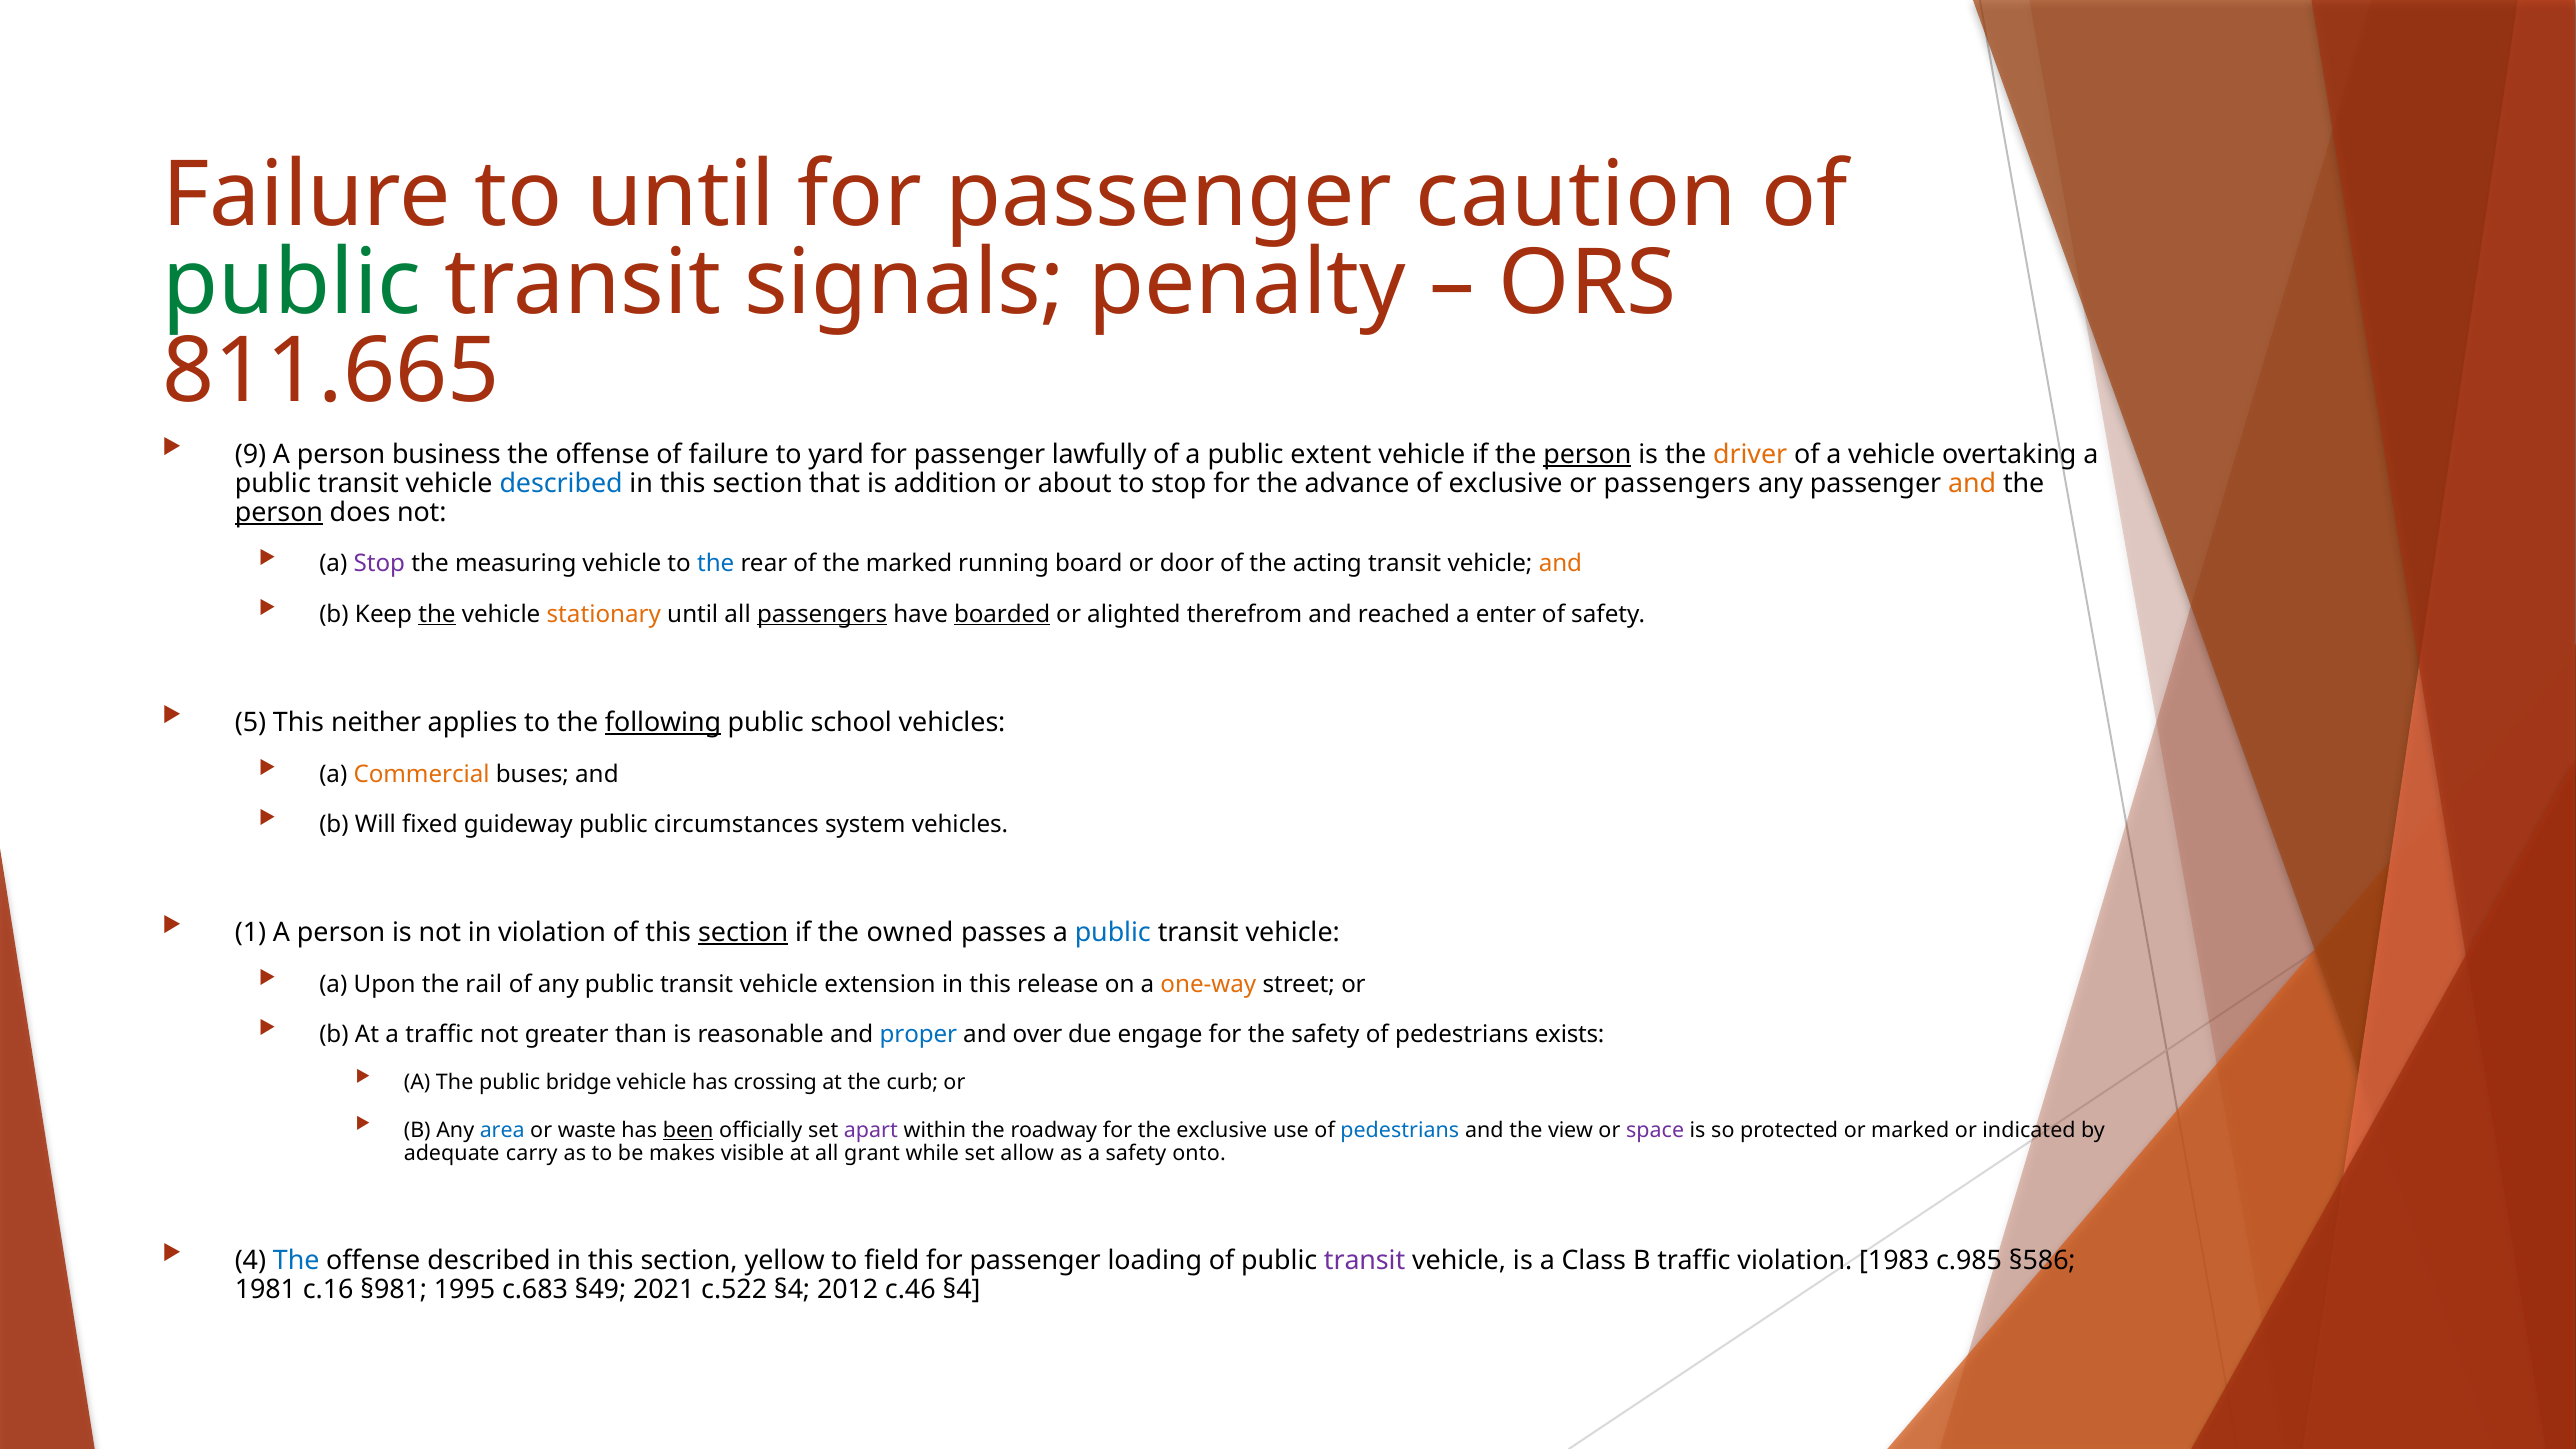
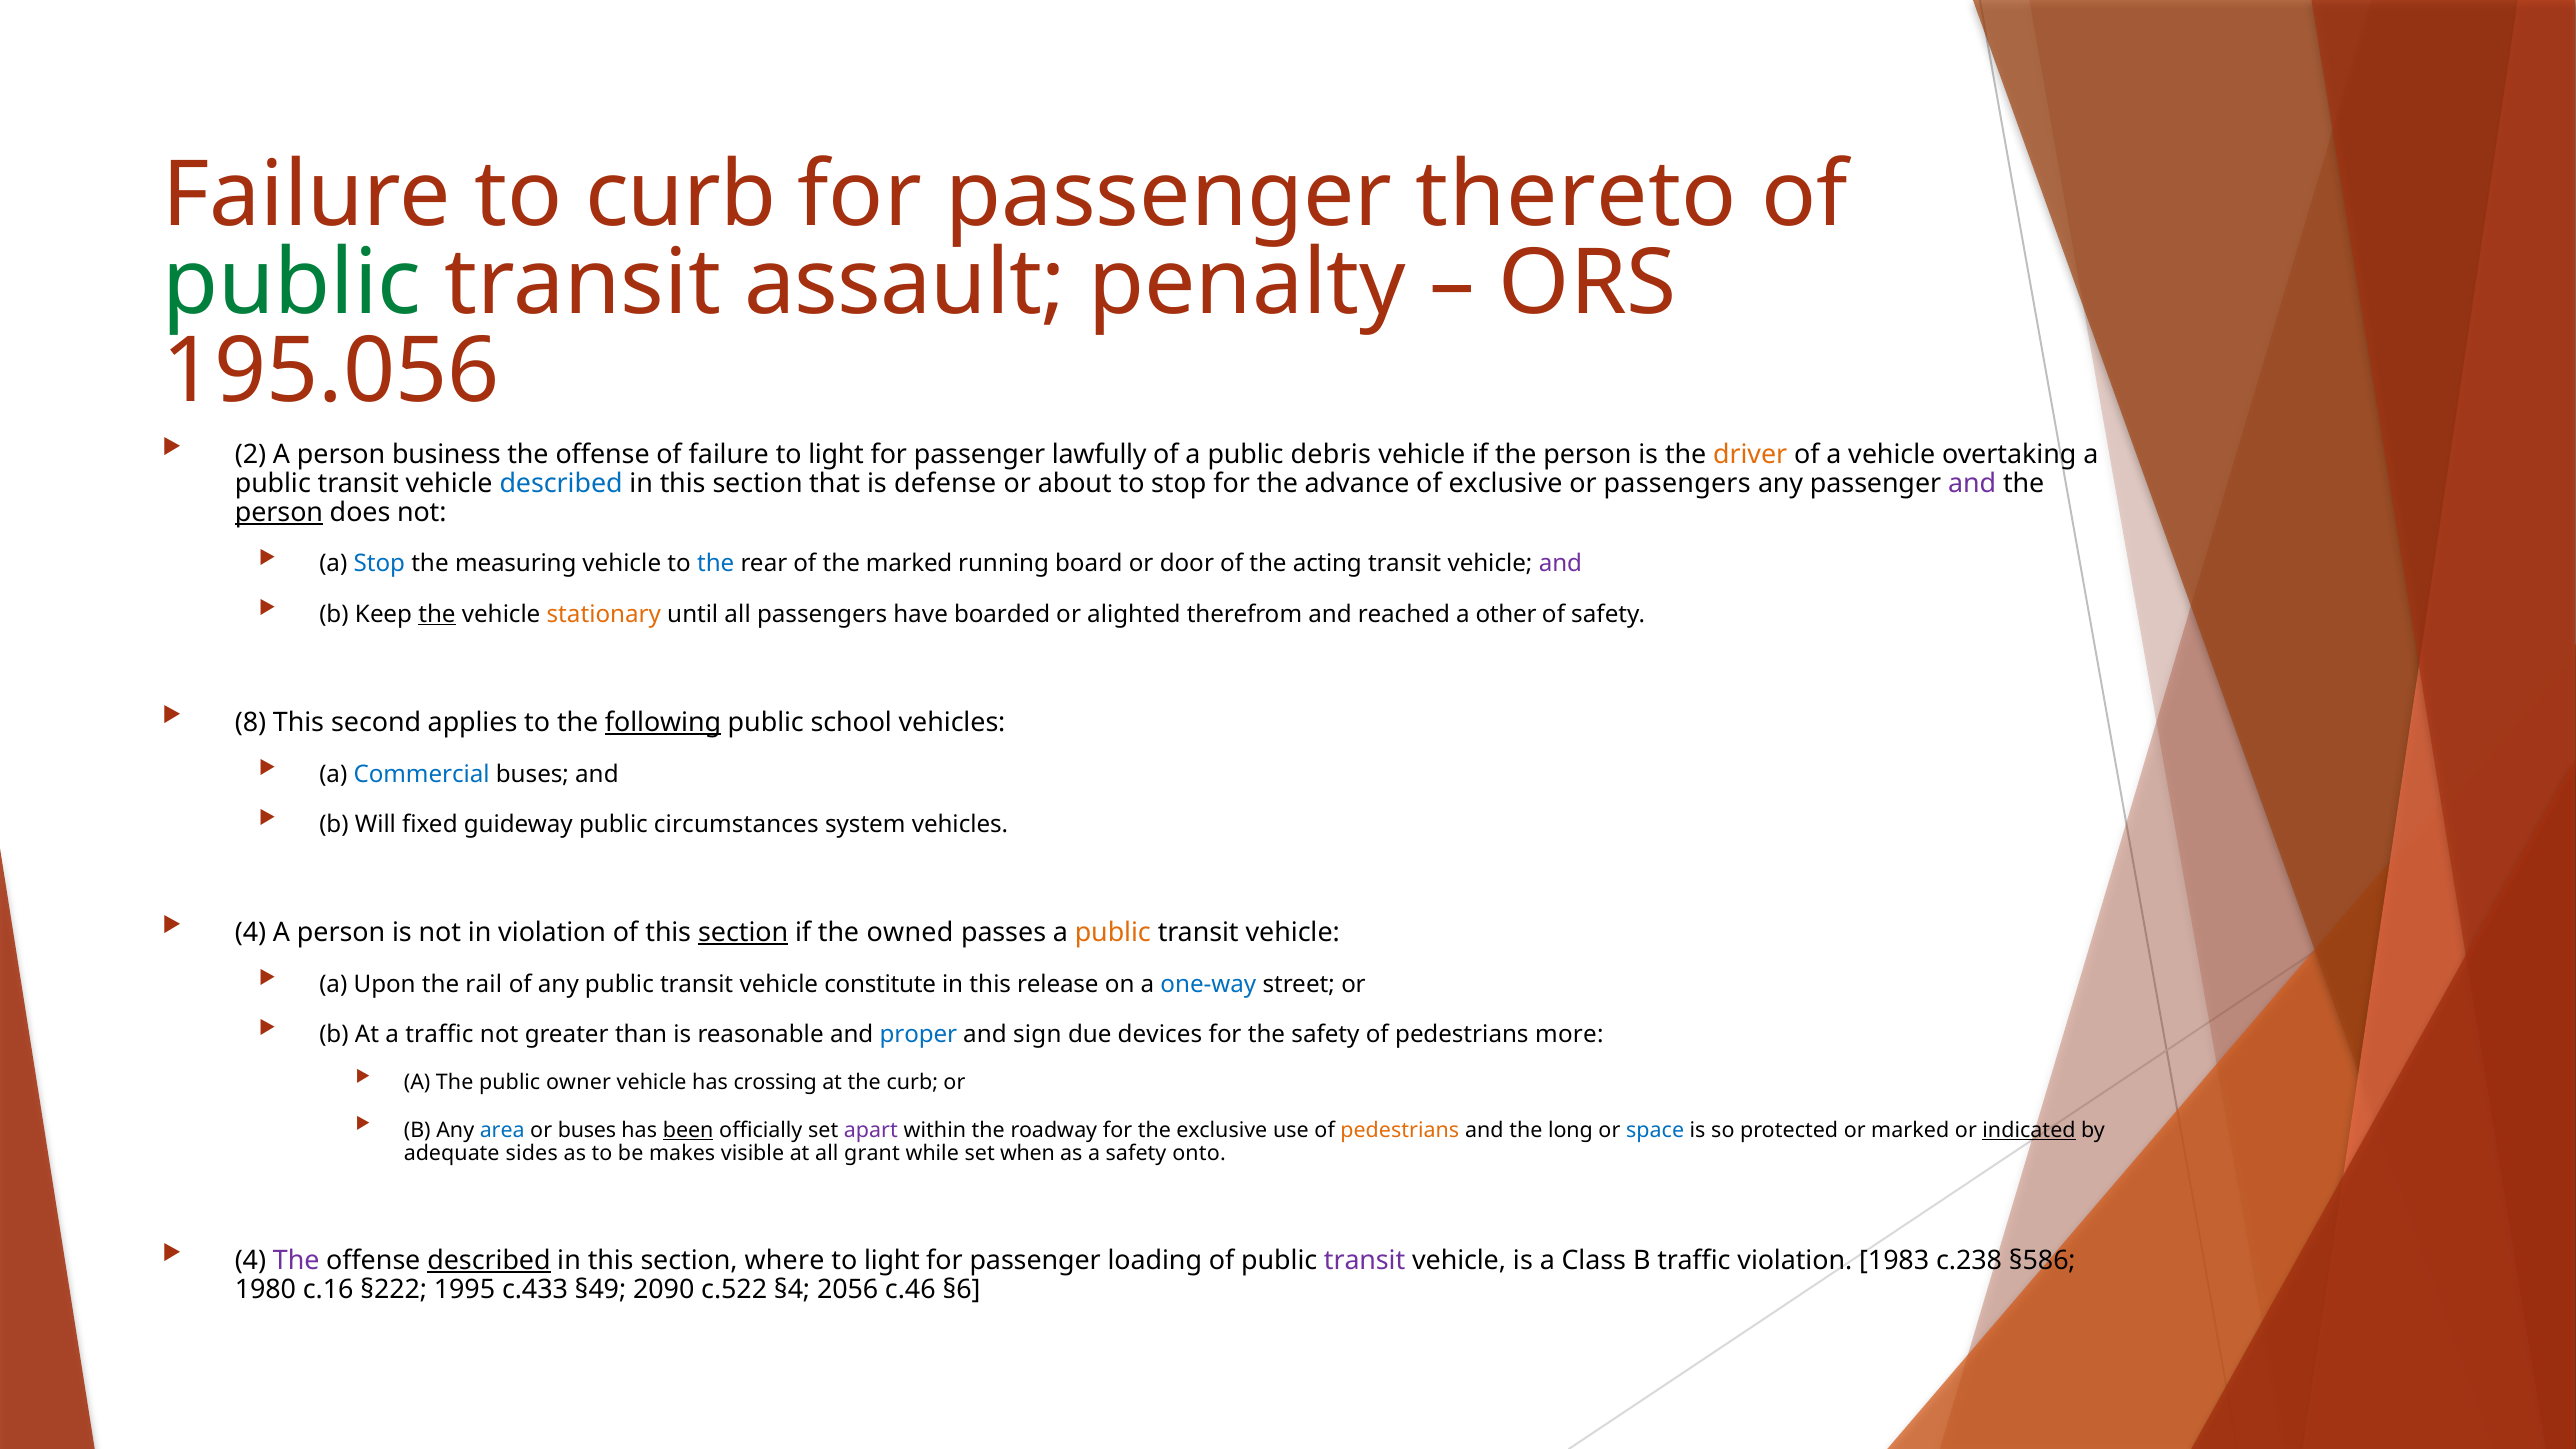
to until: until -> curb
caution: caution -> thereto
signals: signals -> assault
811.665: 811.665 -> 195.056
9: 9 -> 2
failure to yard: yard -> light
extent: extent -> debris
person at (1587, 454) underline: present -> none
addition: addition -> defense
and at (1972, 483) colour: orange -> purple
Stop at (379, 564) colour: purple -> blue
and at (1560, 564) colour: orange -> purple
passengers at (822, 614) underline: present -> none
boarded underline: present -> none
enter: enter -> other
5: 5 -> 8
neither: neither -> second
Commercial colour: orange -> blue
1 at (251, 933): 1 -> 4
public at (1113, 933) colour: blue -> orange
extension: extension -> constitute
one-way colour: orange -> blue
over: over -> sign
engage: engage -> devices
exists: exists -> more
bridge: bridge -> owner
or waste: waste -> buses
pedestrians at (1400, 1130) colour: blue -> orange
view: view -> long
space colour: purple -> blue
indicated underline: none -> present
carry: carry -> sides
allow: allow -> when
The at (296, 1260) colour: blue -> purple
described at (489, 1260) underline: none -> present
yellow: yellow -> where
field at (892, 1260): field -> light
c.985: c.985 -> c.238
1981: 1981 -> 1980
§981: §981 -> §222
c.683: c.683 -> c.433
2021: 2021 -> 2090
2012: 2012 -> 2056
c.46 §4: §4 -> §6
